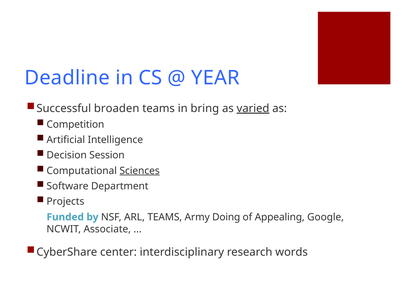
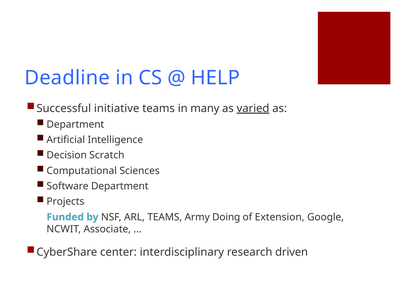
YEAR: YEAR -> HELP
broaden: broaden -> initiative
bring: bring -> many
Competition at (75, 124): Competition -> Department
Session: Session -> Scratch
Sciences underline: present -> none
Appealing: Appealing -> Extension
words: words -> driven
